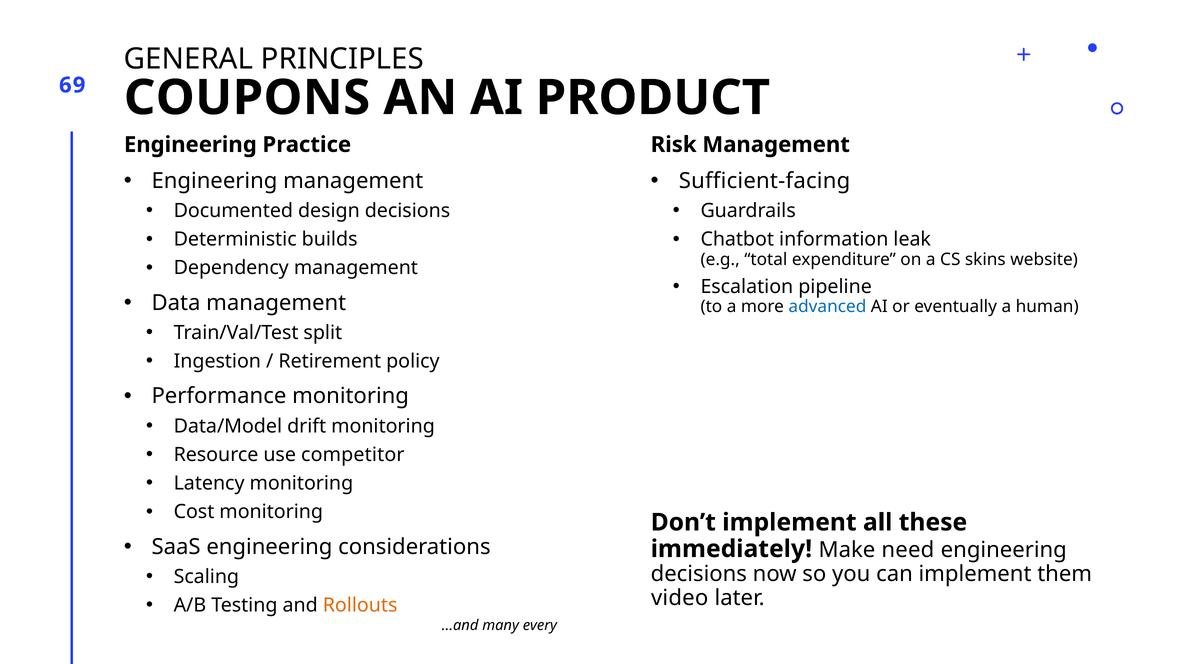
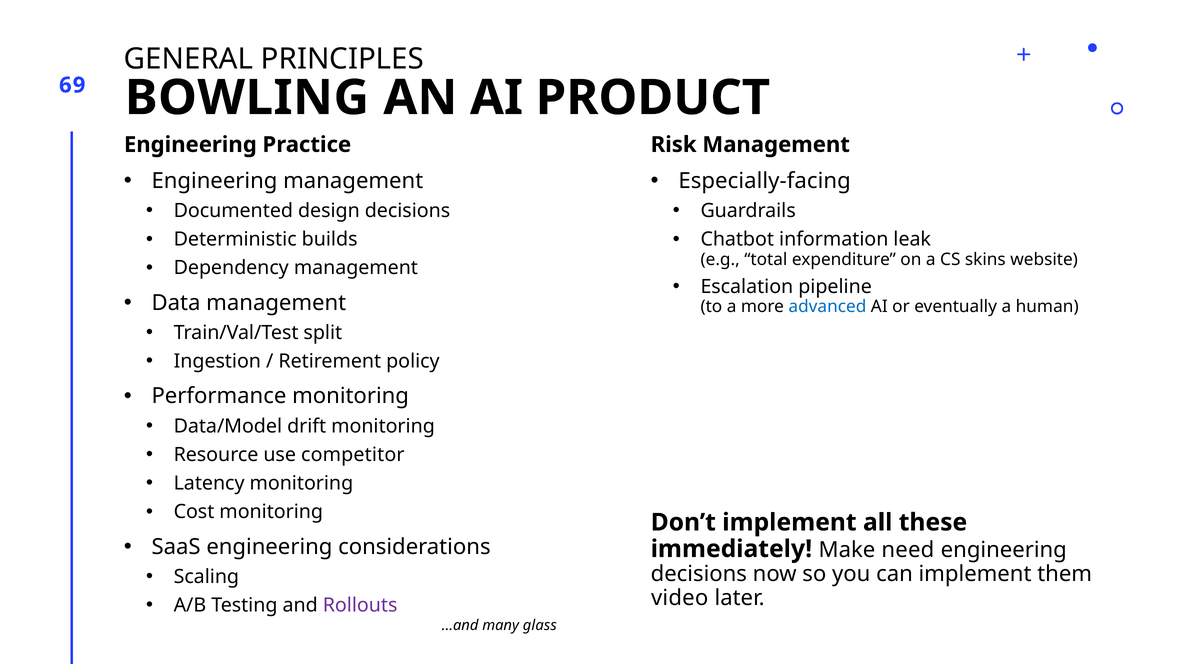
COUPONS: COUPONS -> BOWLING
Sufficient-facing: Sufficient-facing -> Especially-facing
Rollouts colour: orange -> purple
every: every -> glass
